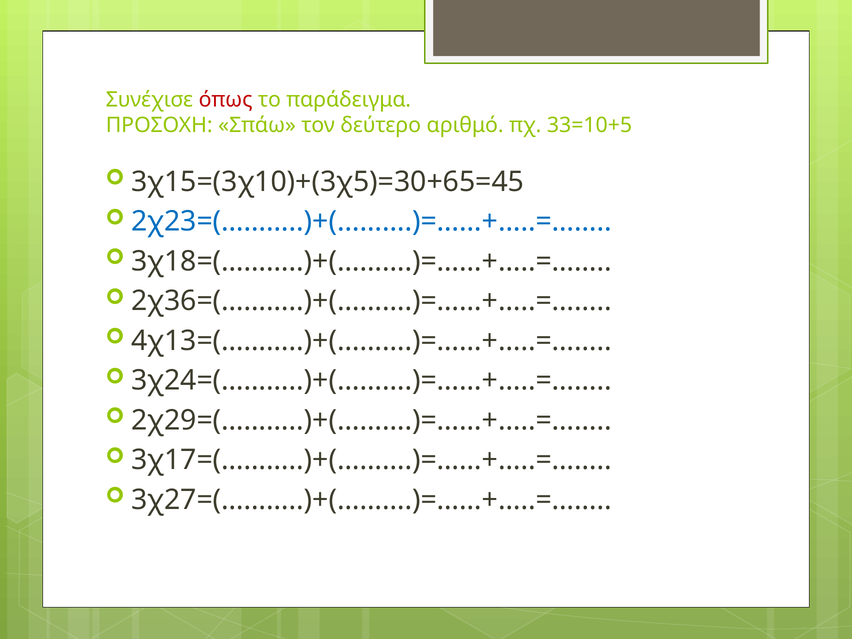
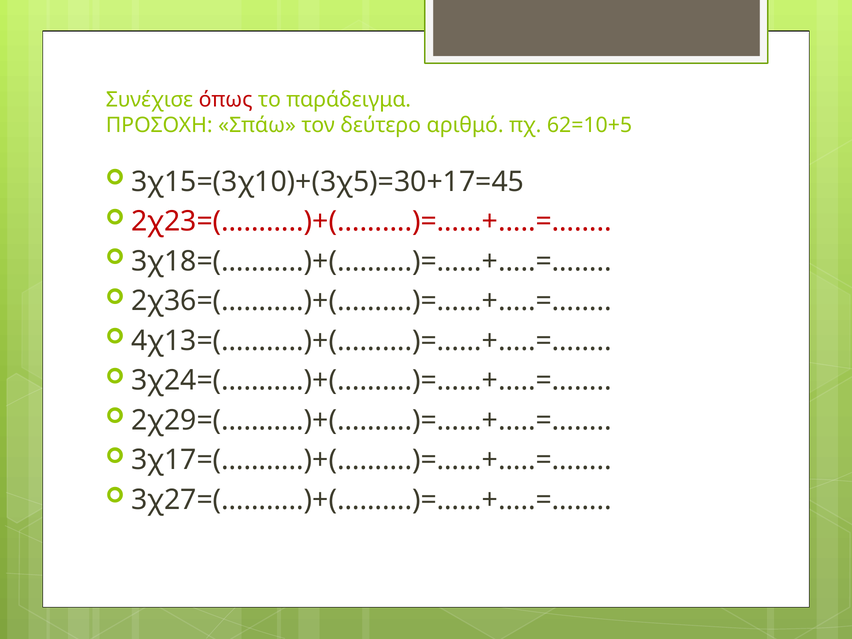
33=10+5: 33=10+5 -> 62=10+5
3χ15=(3χ10)+(3χ5)=30+65=45: 3χ15=(3χ10)+(3χ5)=30+65=45 -> 3χ15=(3χ10)+(3χ5)=30+17=45
2χ23=(………..)+(……….)=……+…..=…… colour: blue -> red
